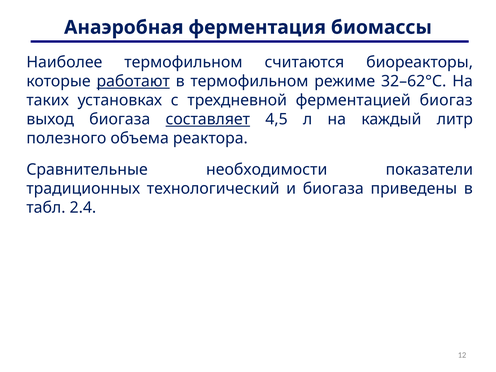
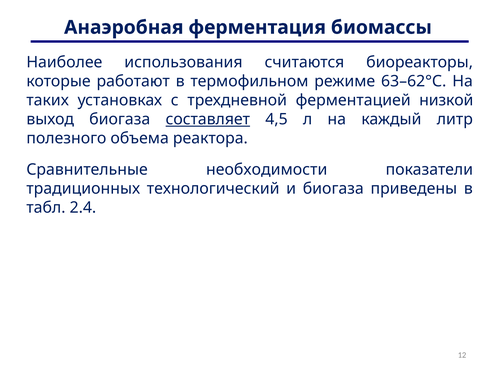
Наиболее термофильном: термофильном -> использования
работают underline: present -> none
32–62°С: 32–62°С -> 63–62°С
биогаз: биогаз -> низкой
